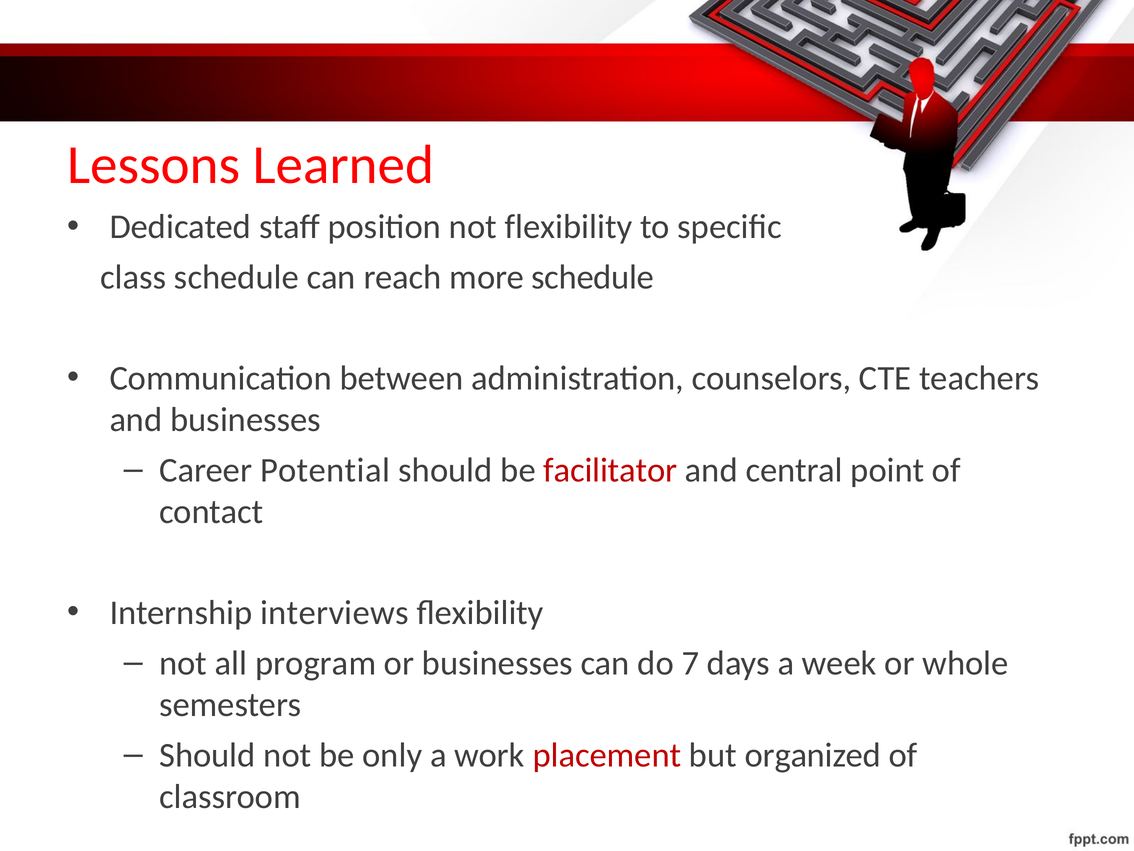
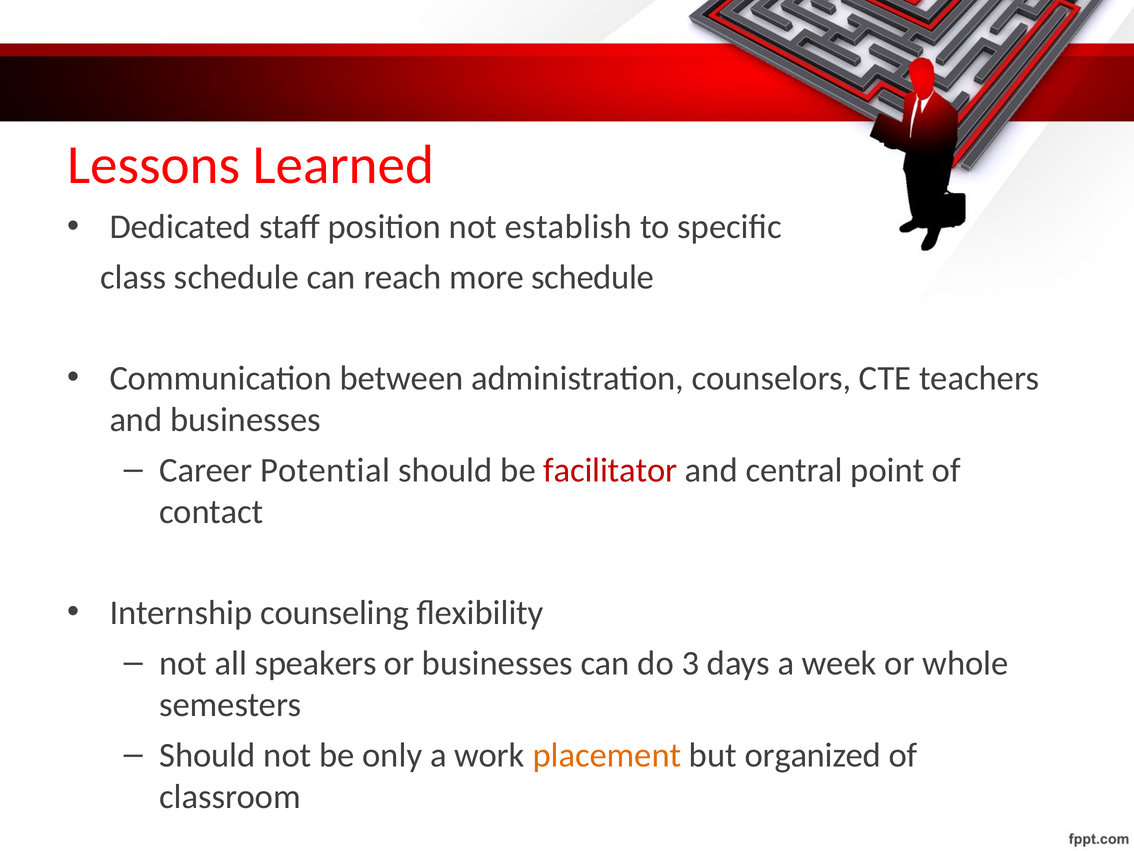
not flexibility: flexibility -> establish
interviews: interviews -> counseling
program: program -> speakers
7: 7 -> 3
placement colour: red -> orange
